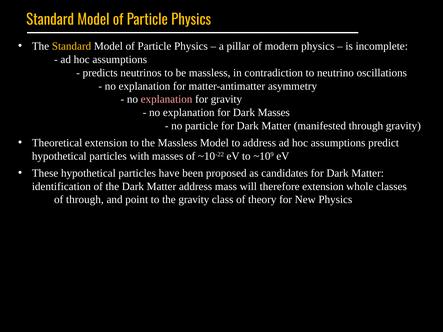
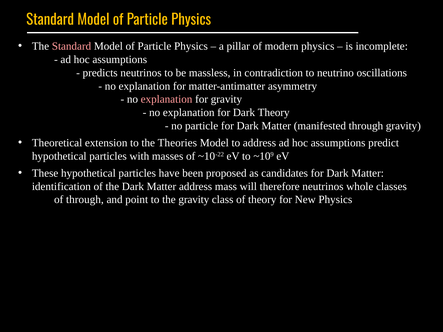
Standard at (72, 46) colour: yellow -> pink
Dark Masses: Masses -> Theory
the Massless: Massless -> Theories
therefore extension: extension -> neutrinos
